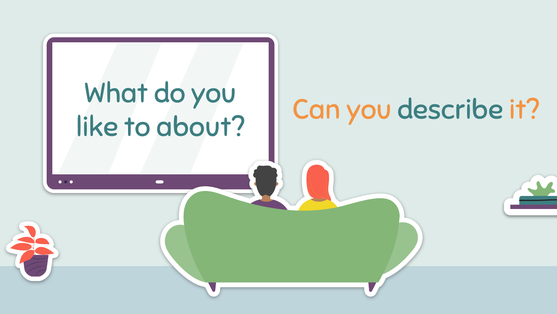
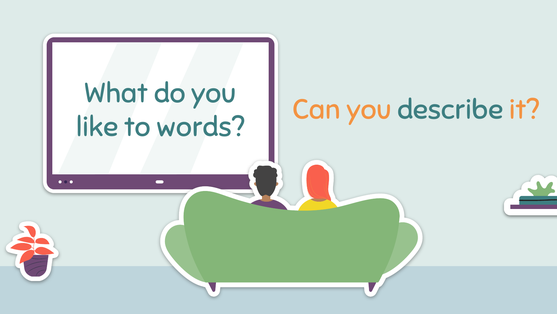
about: about -> words
